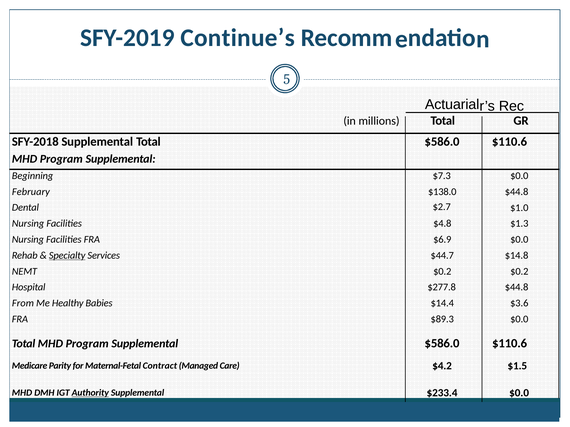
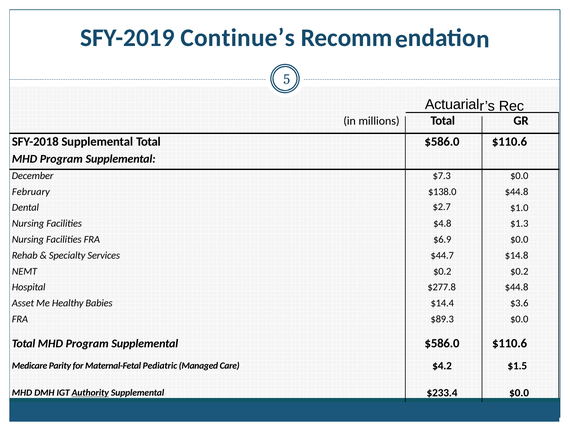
Beginning: Beginning -> December
Specialty underline: present -> none
From: From -> Asset
Contract: Contract -> Pediatric
